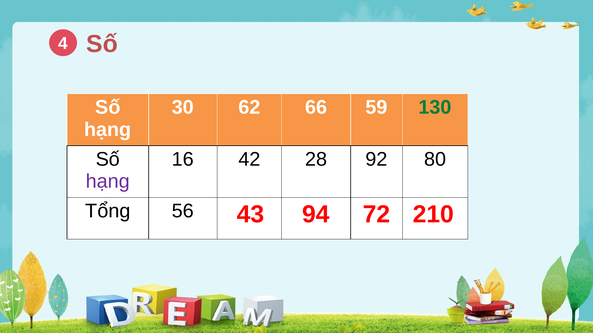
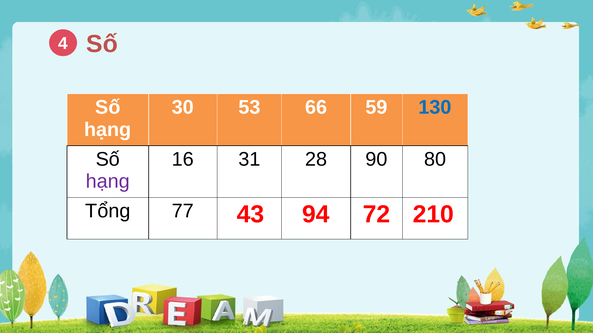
62: 62 -> 53
130 colour: green -> blue
42: 42 -> 31
92: 92 -> 90
56: 56 -> 77
